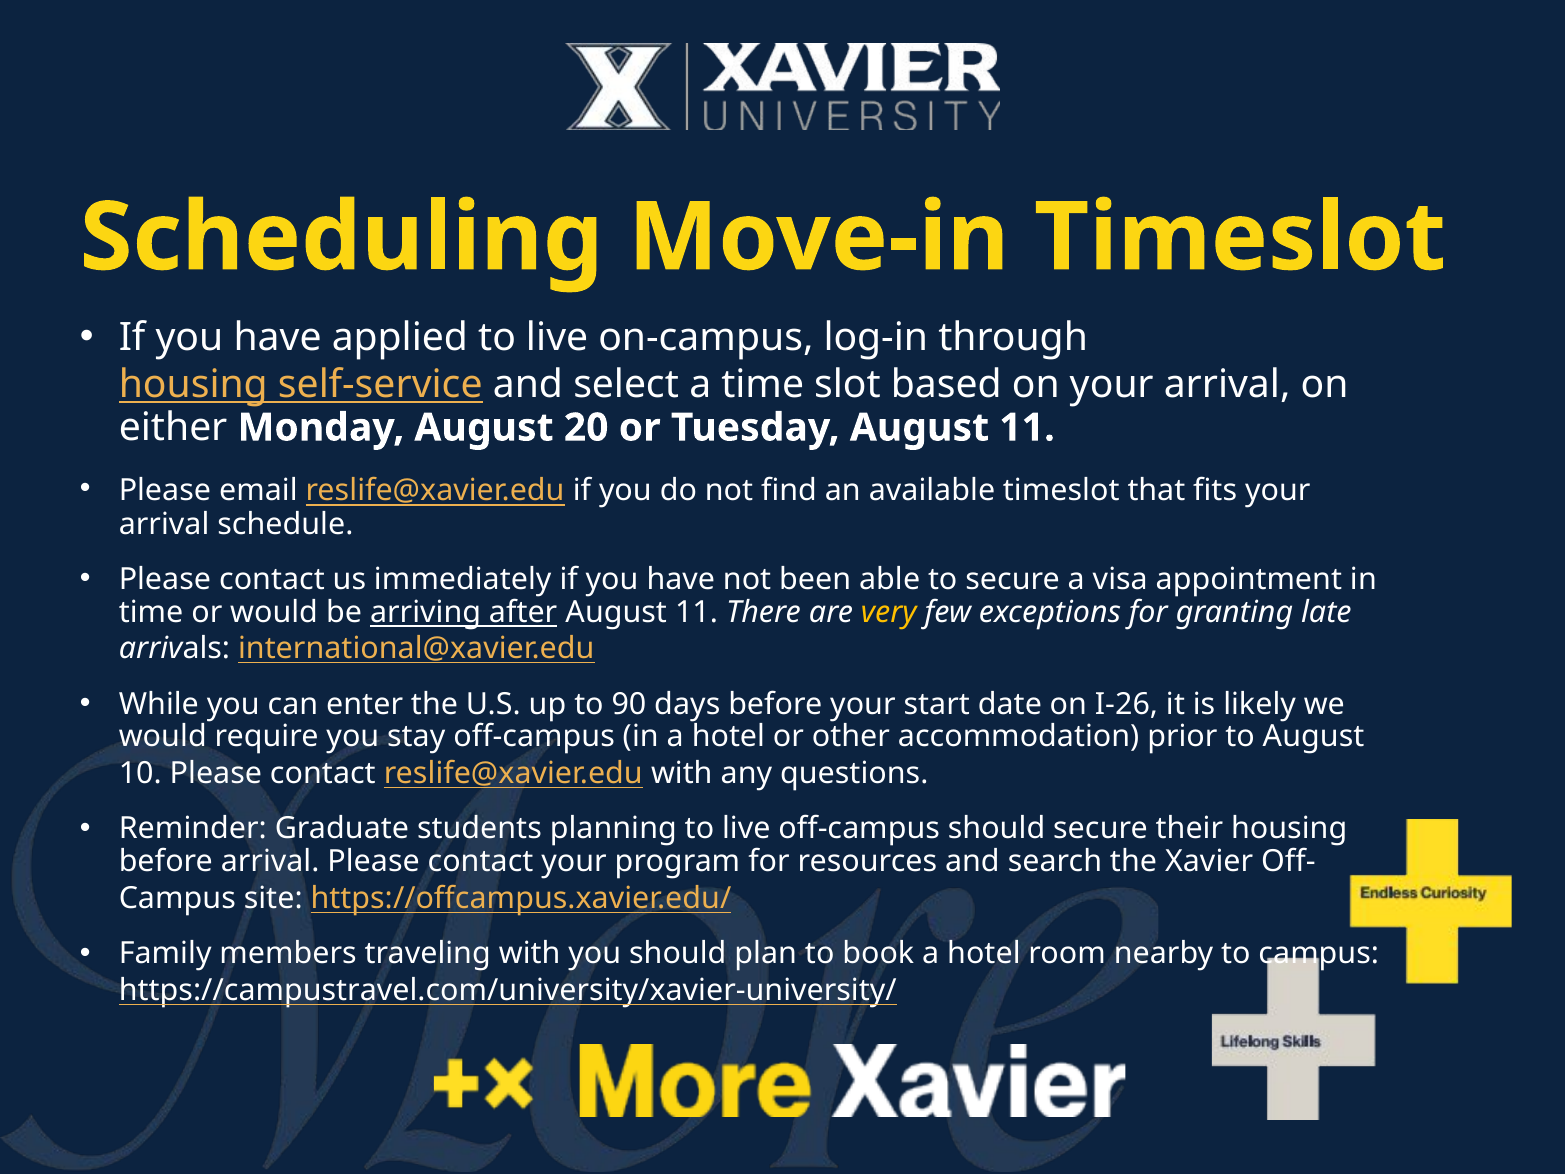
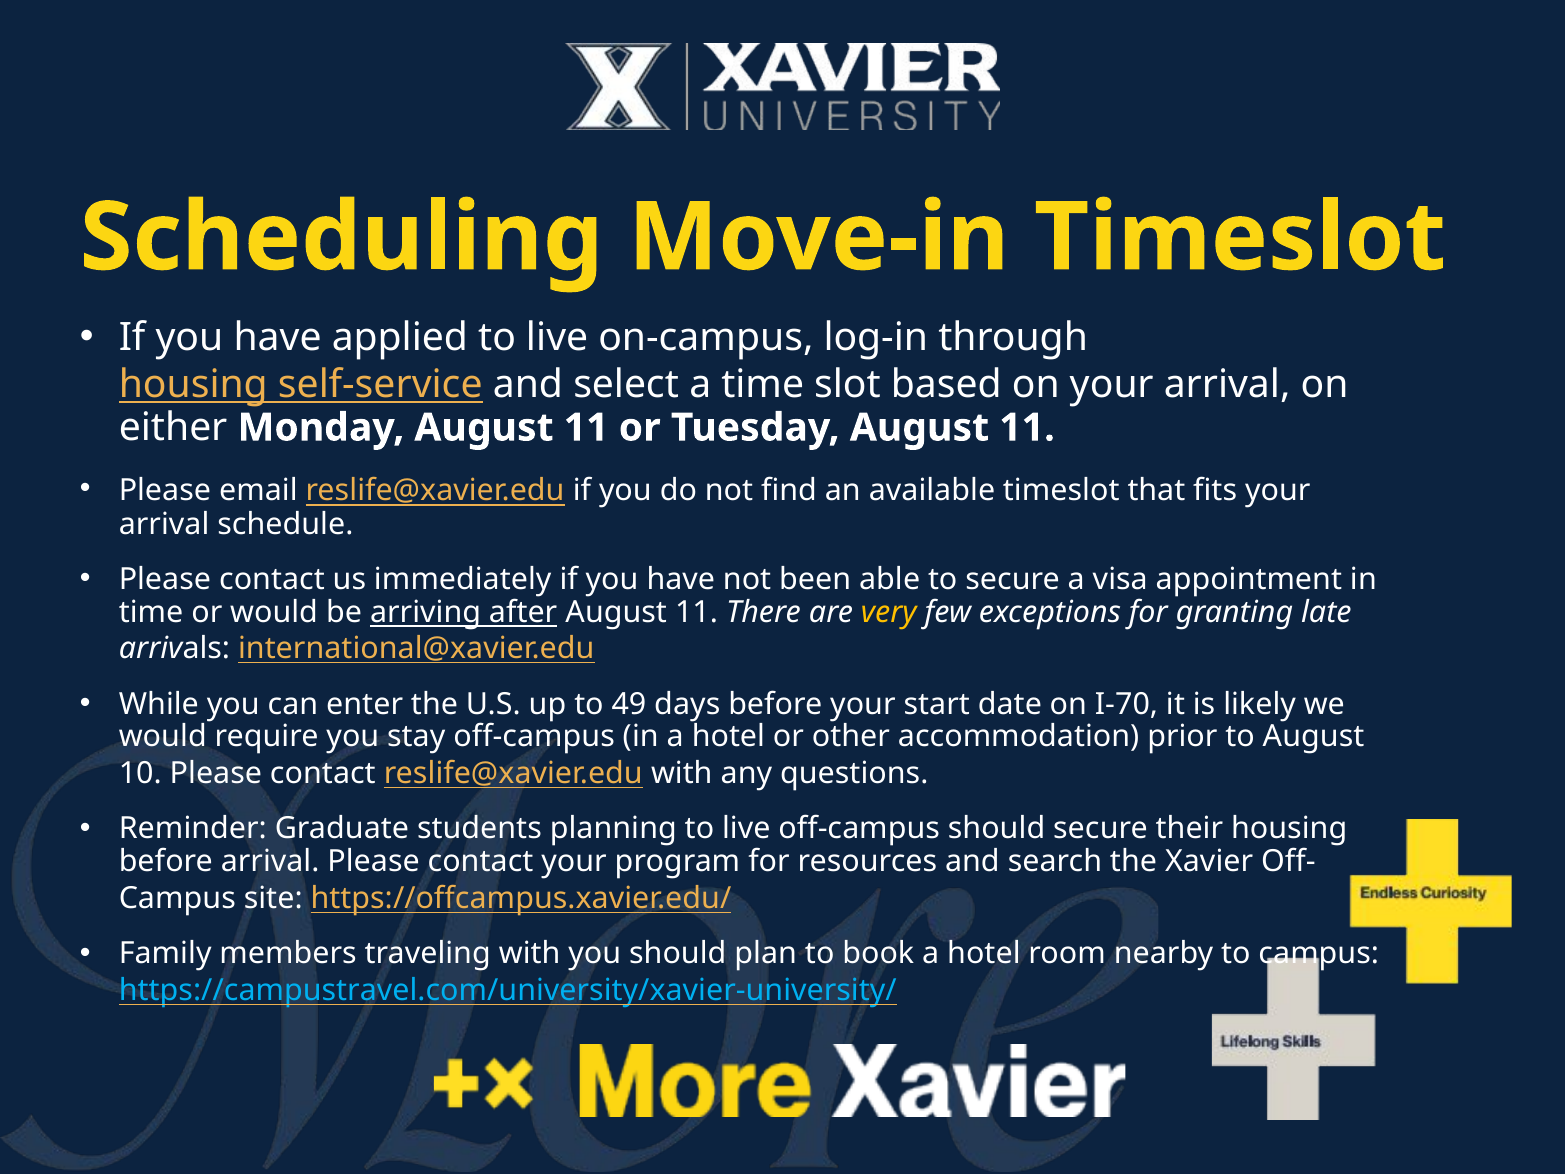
Monday August 20: 20 -> 11
90: 90 -> 49
I-26: I-26 -> I-70
https://campustravel.com/university/xavier-university/ colour: white -> light blue
